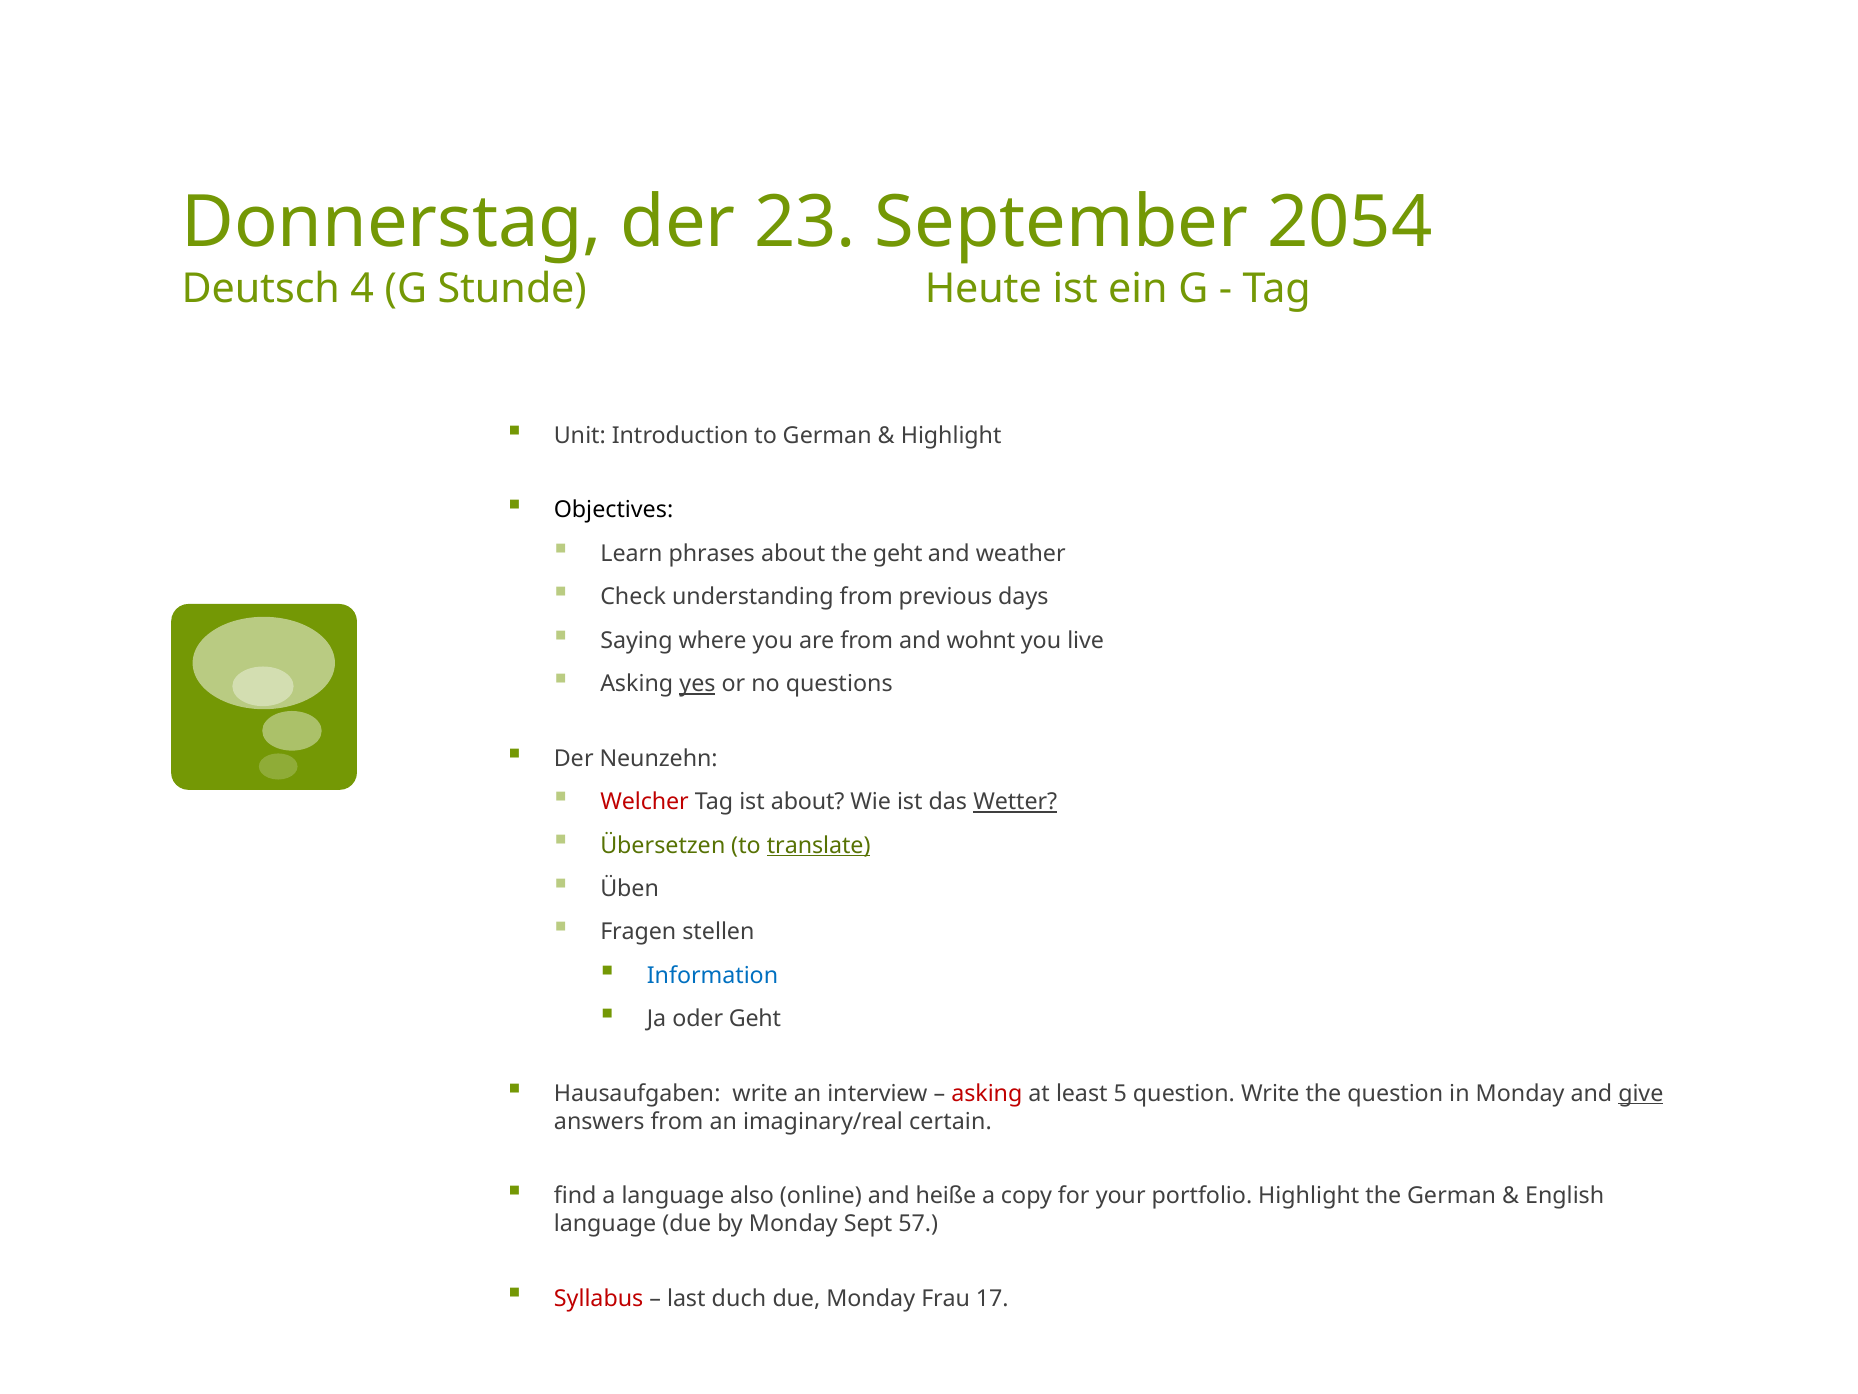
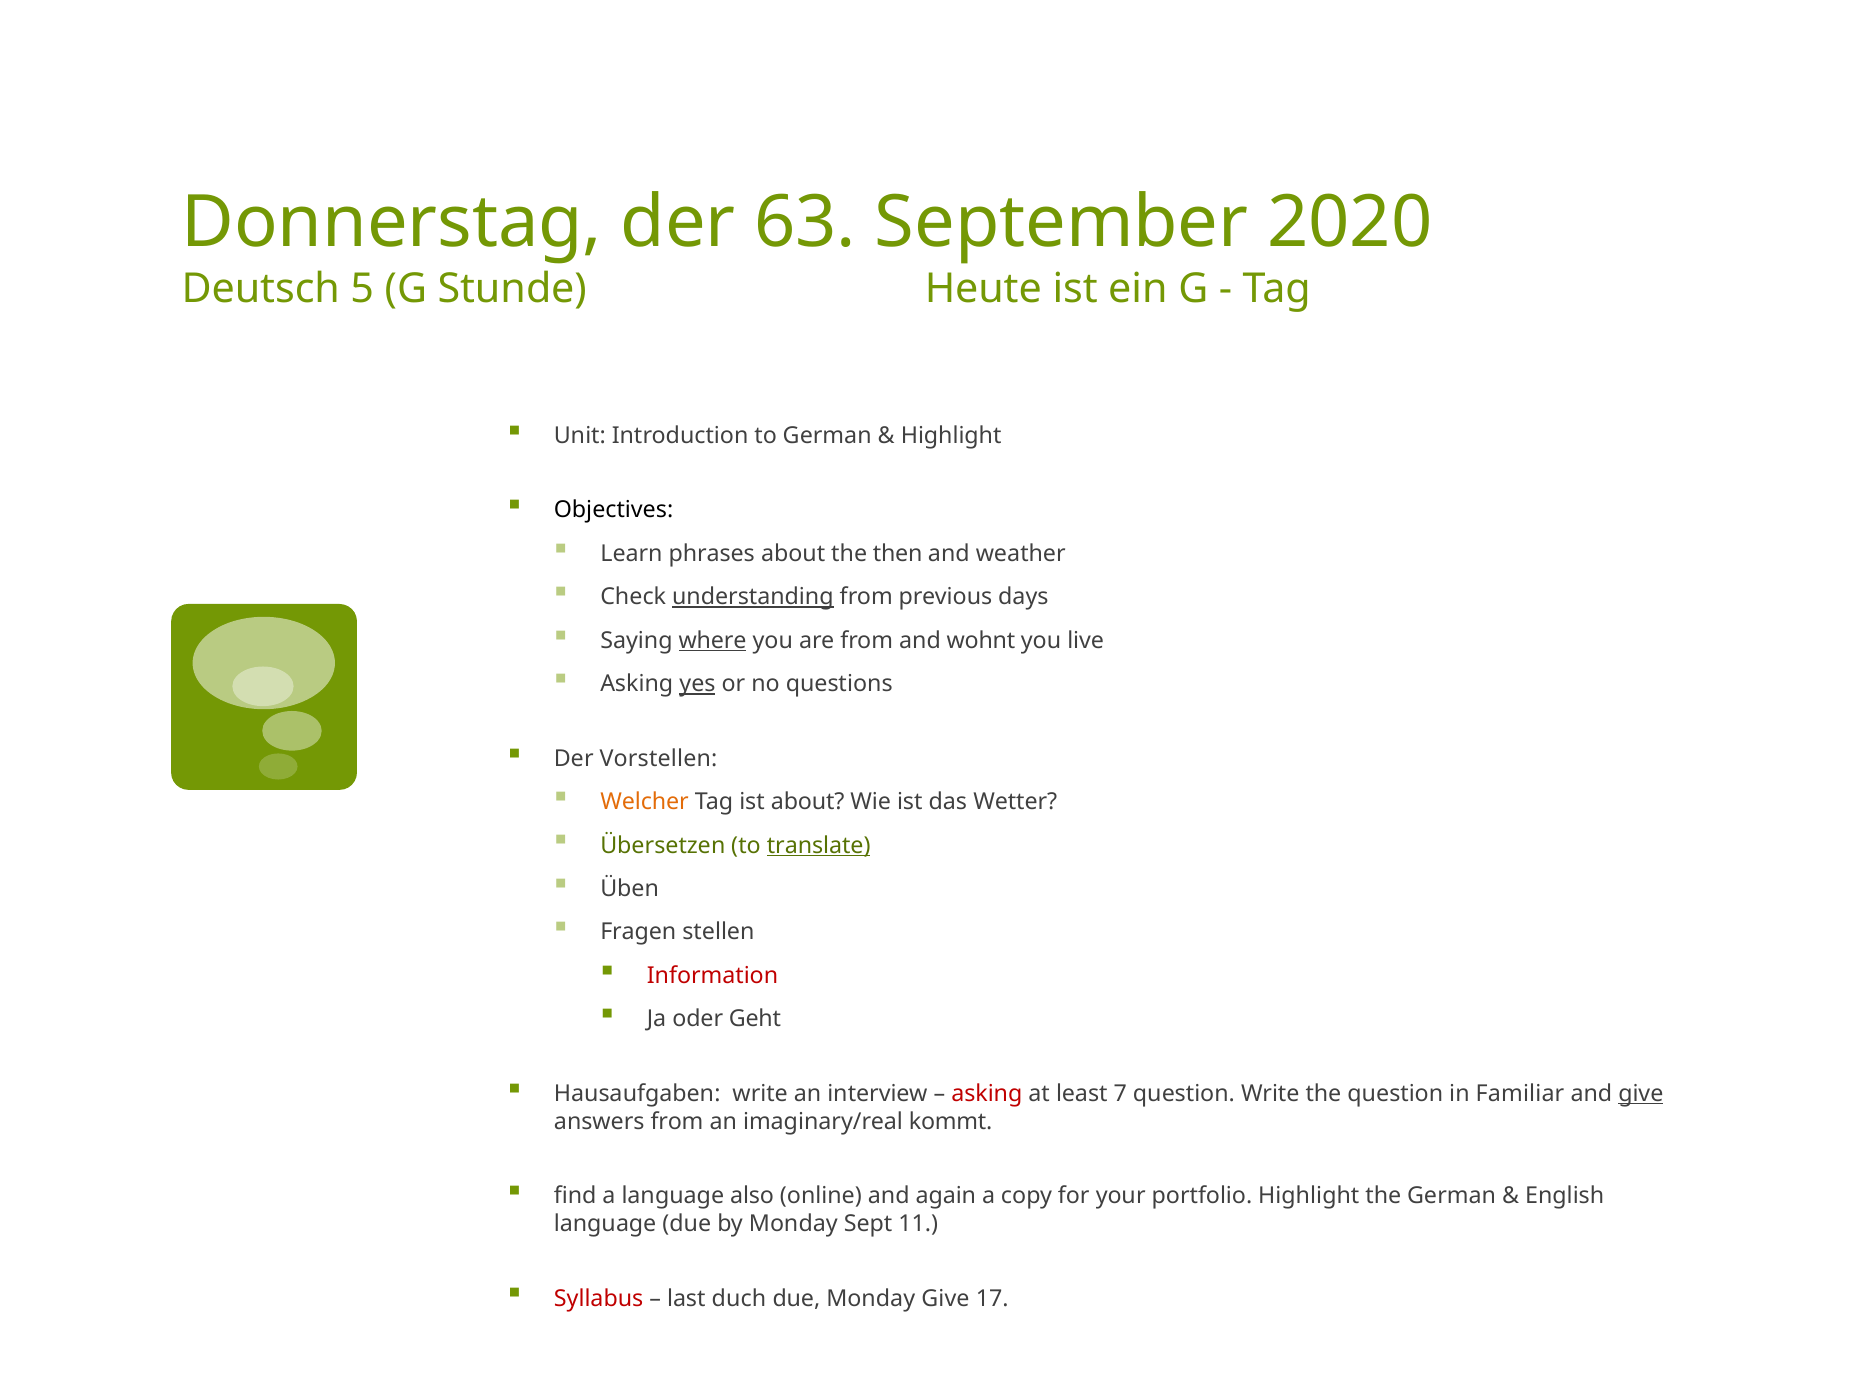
23: 23 -> 63
2054: 2054 -> 2020
4: 4 -> 5
the geht: geht -> then
understanding underline: none -> present
where underline: none -> present
Neunzehn: Neunzehn -> Vorstellen
Welcher colour: red -> orange
Wetter underline: present -> none
Information colour: blue -> red
5: 5 -> 7
in Monday: Monday -> Familiar
certain: certain -> kommt
heiße: heiße -> again
57: 57 -> 11
Monday Frau: Frau -> Give
